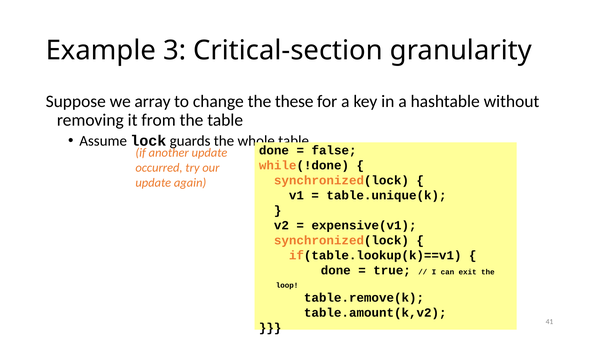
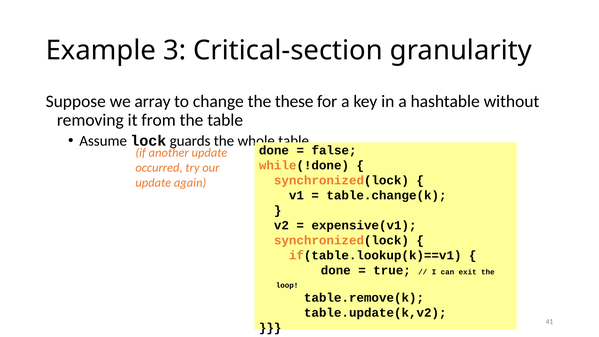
table.unique(k: table.unique(k -> table.change(k
table.amount(k,v2: table.amount(k,v2 -> table.update(k,v2
